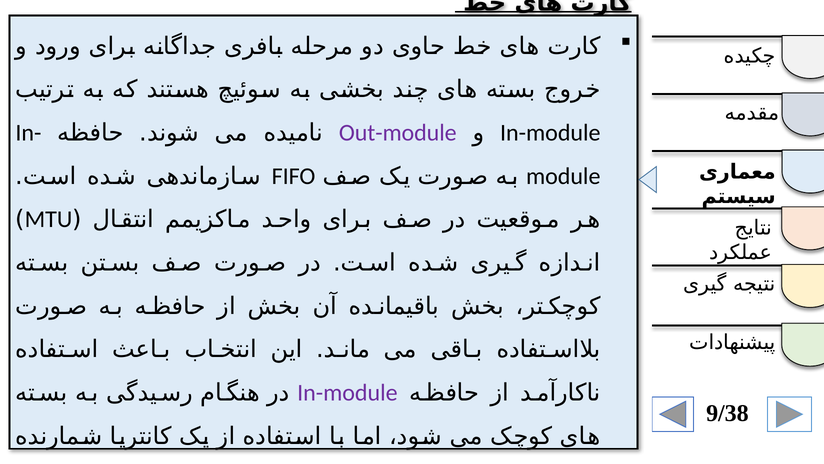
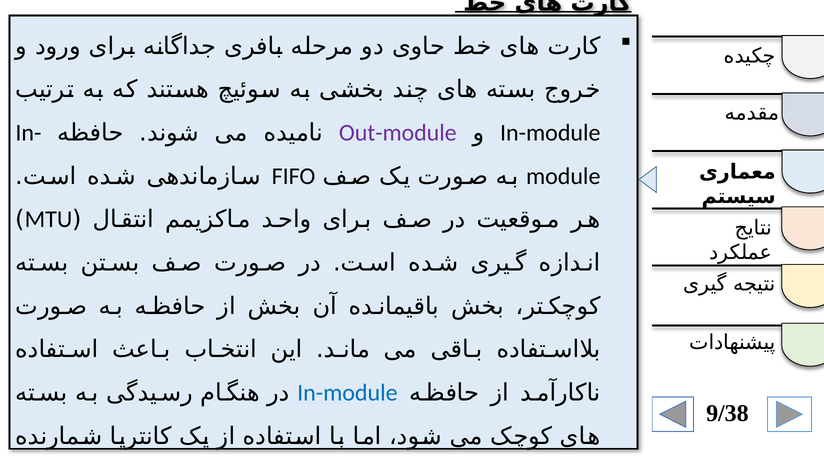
In-module at (347, 392) colour: purple -> blue
